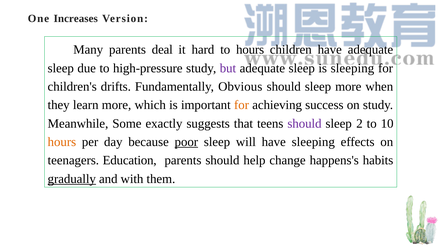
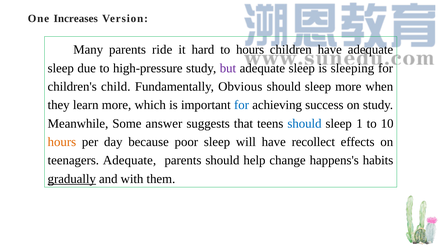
deal: deal -> ride
drifts: drifts -> child
for at (241, 105) colour: orange -> blue
exactly: exactly -> answer
should at (304, 123) colour: purple -> blue
2: 2 -> 1
poor underline: present -> none
have sleeping: sleeping -> recollect
teenagers Education: Education -> Adequate
